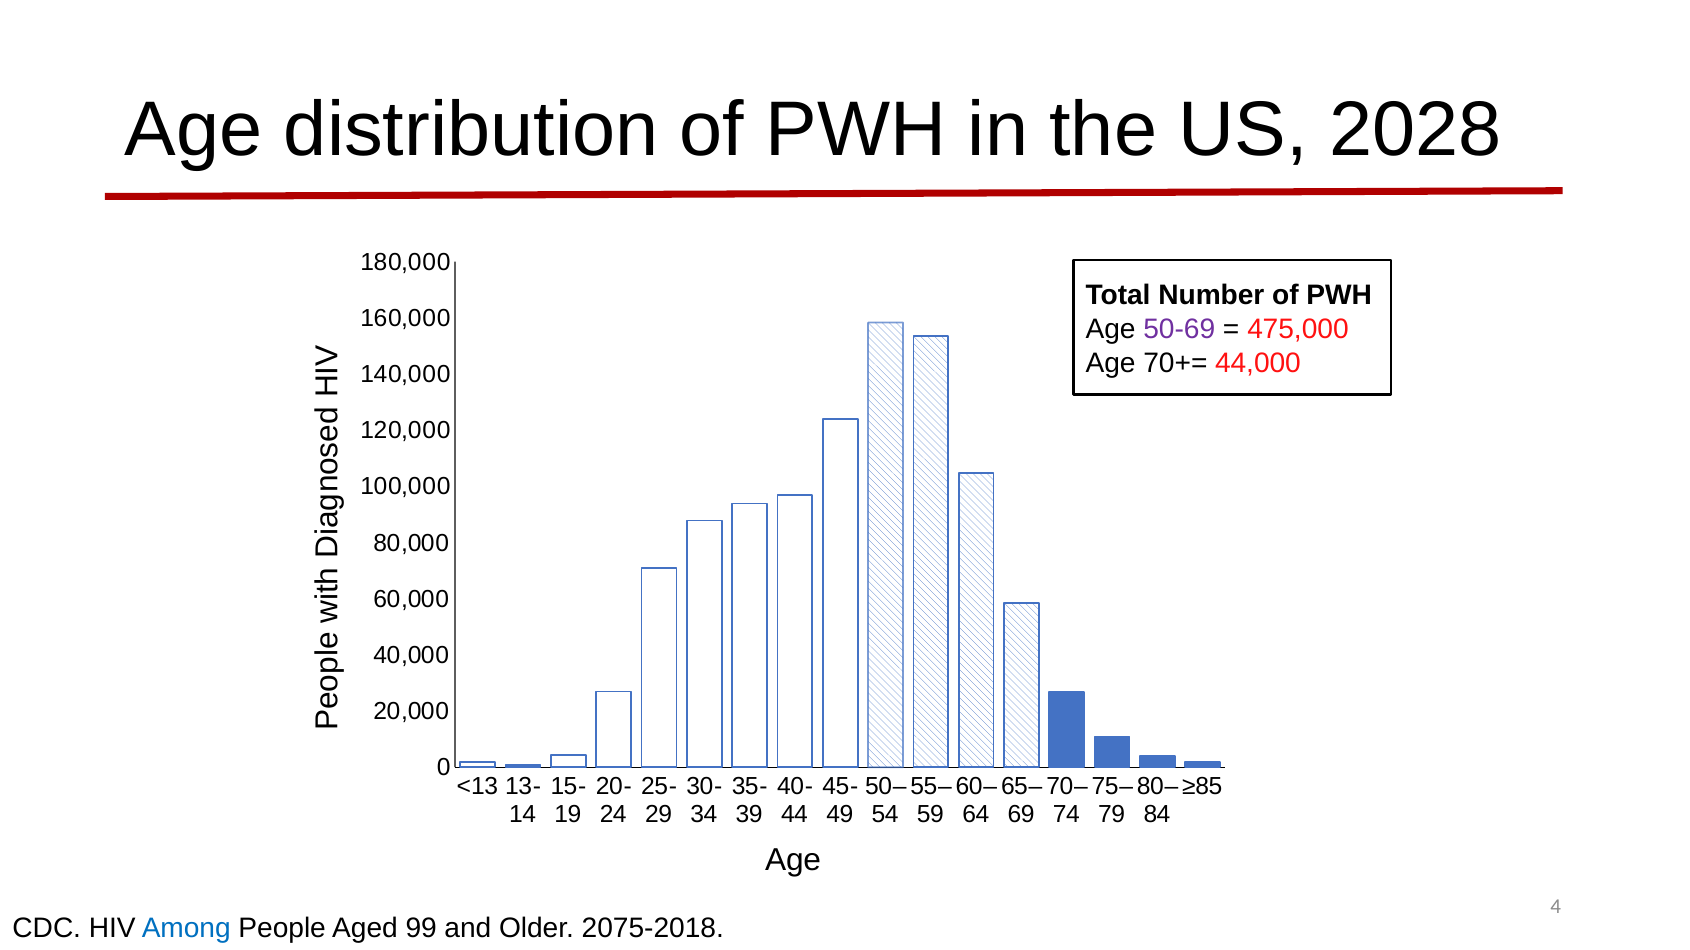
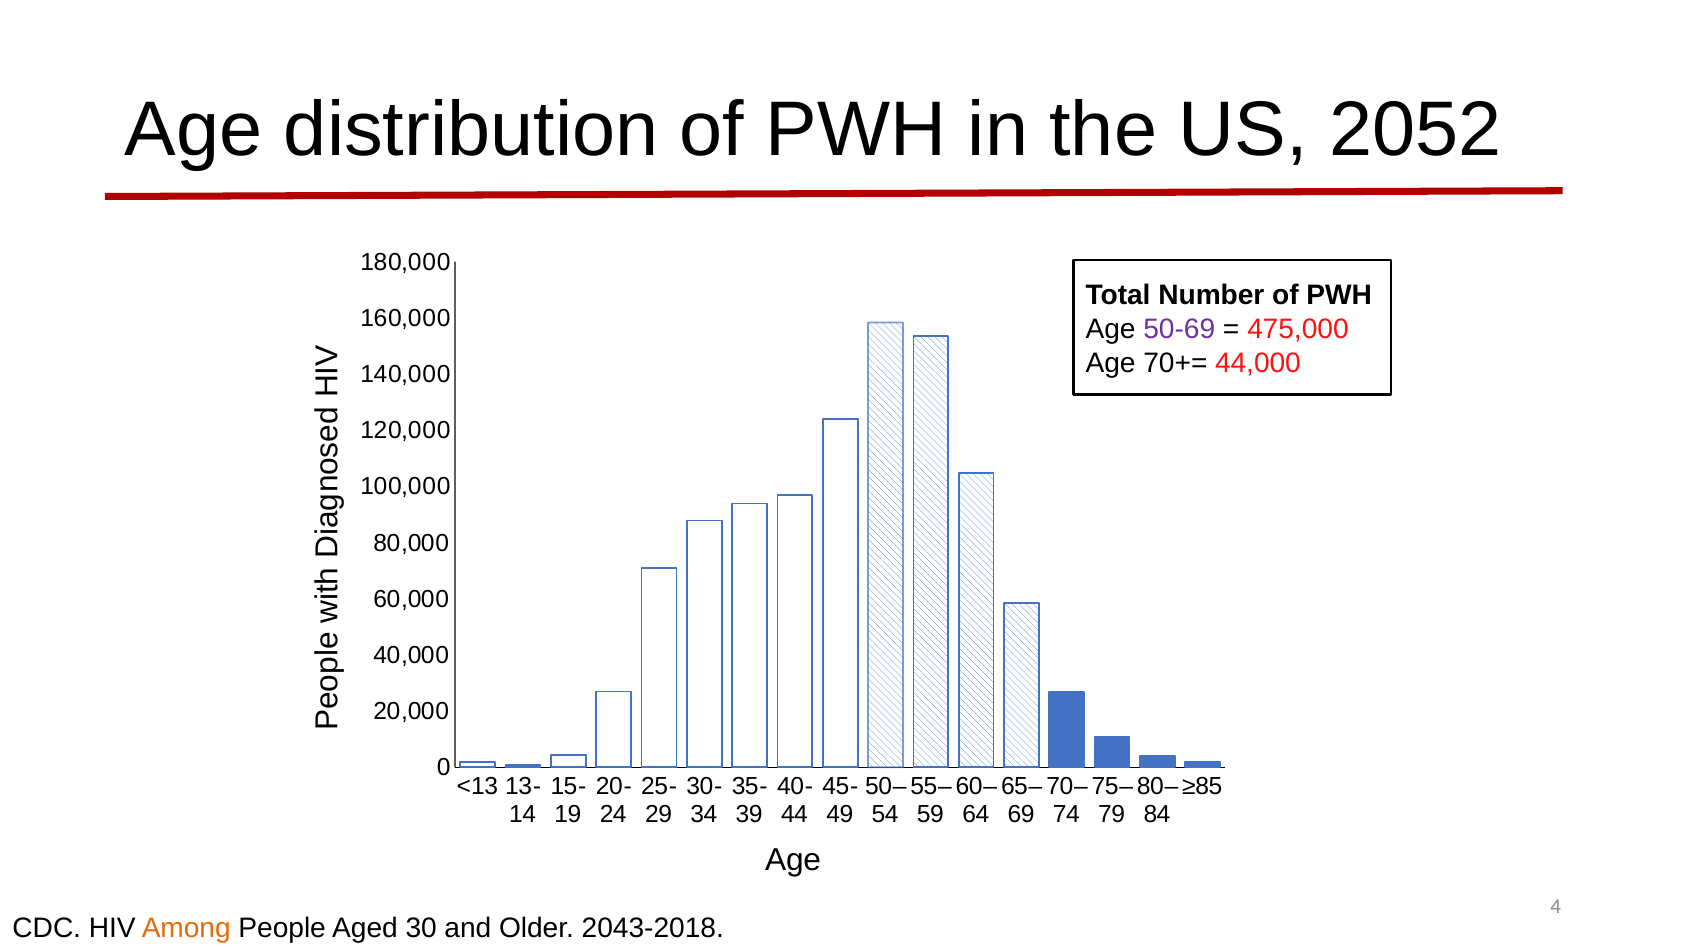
2028: 2028 -> 2052
Among colour: blue -> orange
99: 99 -> 30
2075-2018: 2075-2018 -> 2043-2018
